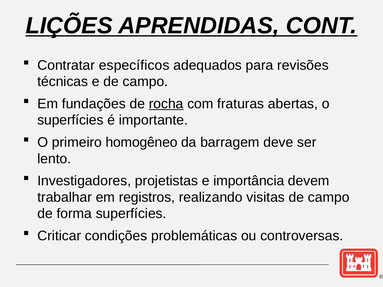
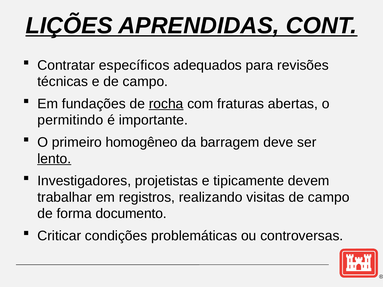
superfícies at (70, 120): superfícies -> permitindo
lento underline: none -> present
importância: importância -> tipicamente
forma superfícies: superfícies -> documento
